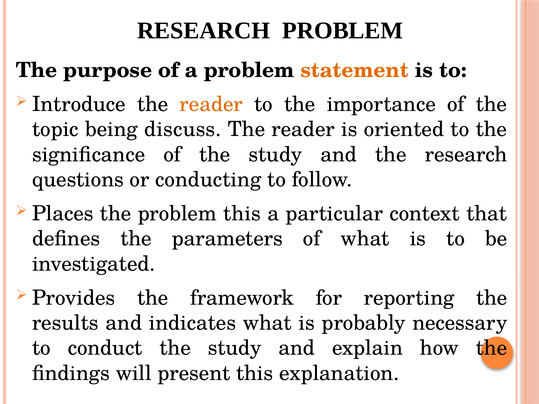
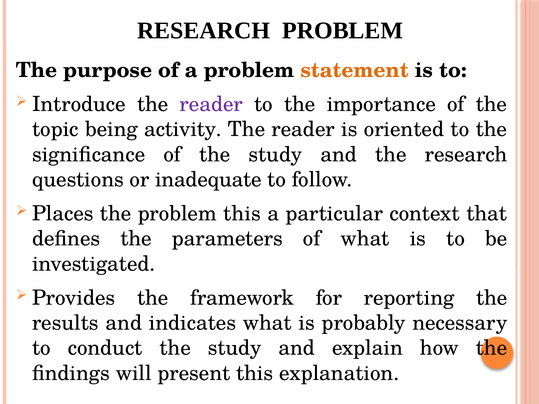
reader at (211, 104) colour: orange -> purple
discuss: discuss -> activity
conducting: conducting -> inadequate
